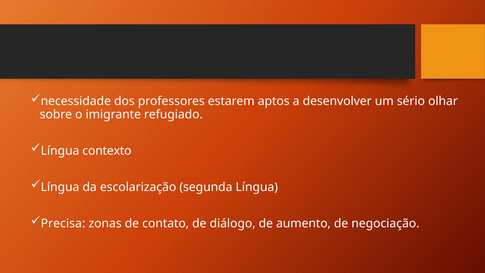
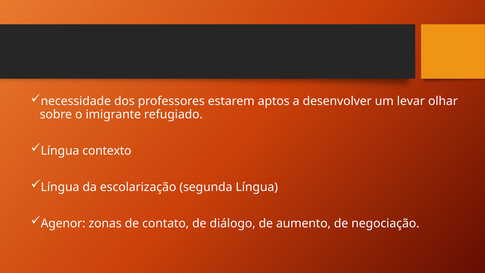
sério: sério -> levar
Precisa: Precisa -> Agenor
